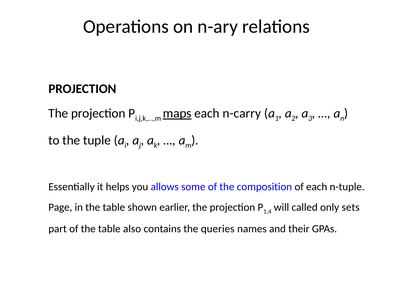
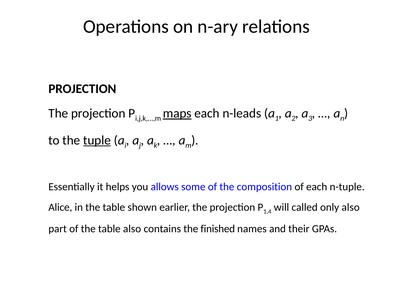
n-carry: n-carry -> n-leads
tuple underline: none -> present
Page: Page -> Alice
only sets: sets -> also
queries: queries -> finished
